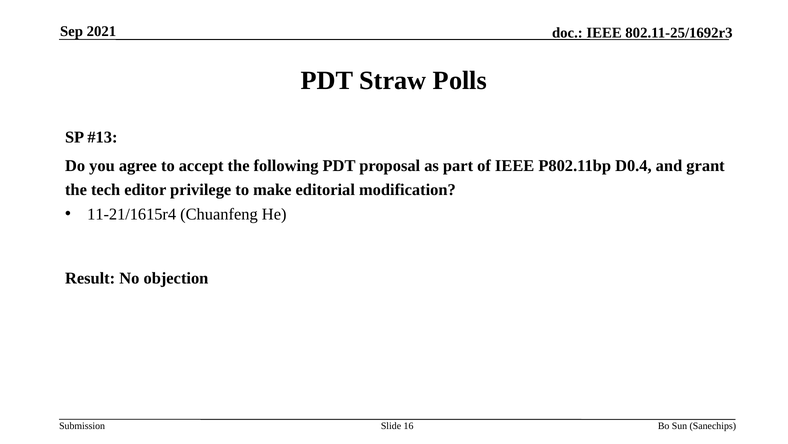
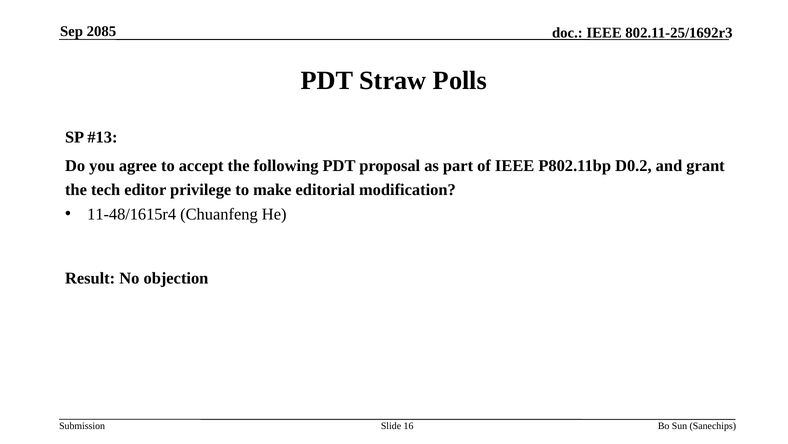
2021: 2021 -> 2085
D0.4: D0.4 -> D0.2
11-21/1615r4: 11-21/1615r4 -> 11-48/1615r4
